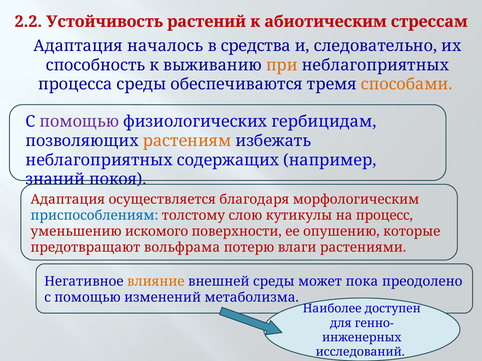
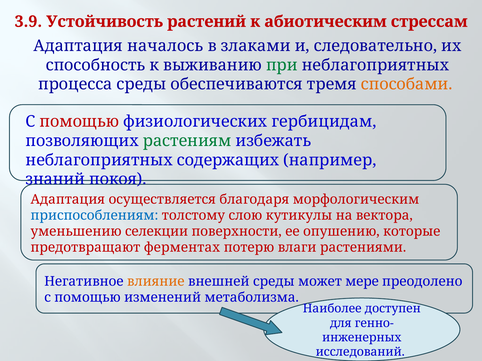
2.2: 2.2 -> 3.9
средства: средства -> злаками
при colour: orange -> green
помощью at (79, 122) colour: purple -> red
растениям colour: orange -> green
процесс: процесс -> вектора
искомого: искомого -> селекции
вольфрама: вольфрама -> ферментах
пока: пока -> мере
